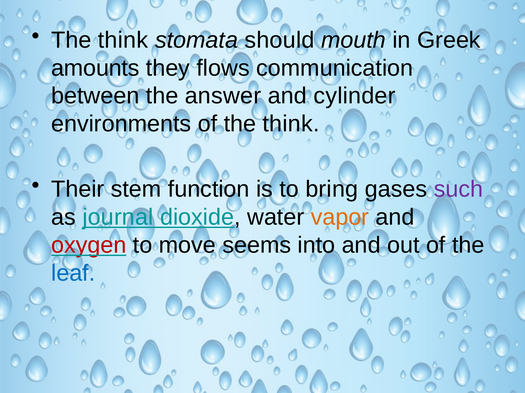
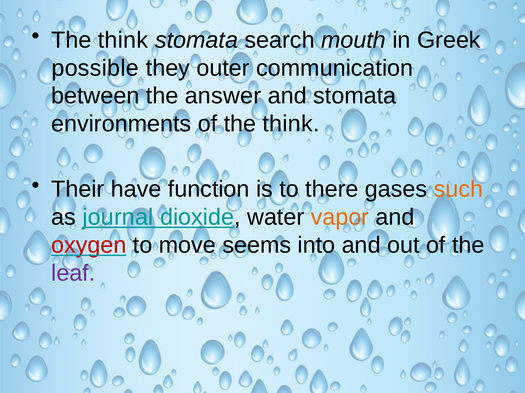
should: should -> search
amounts: amounts -> possible
flows: flows -> outer
and cylinder: cylinder -> stomata
stem: stem -> have
bring: bring -> there
such colour: purple -> orange
leaf colour: blue -> purple
